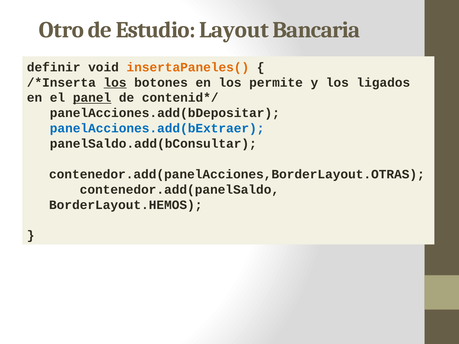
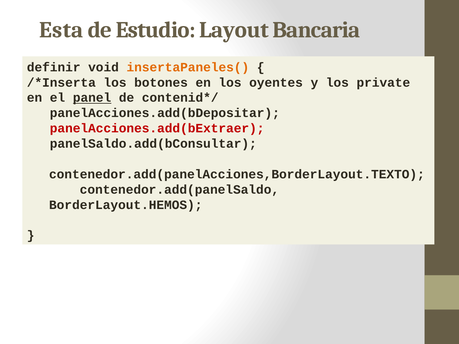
Otro: Otro -> Esta
los at (115, 83) underline: present -> none
permite: permite -> oyentes
ligados: ligados -> private
panelAcciones.add(bExtraer colour: blue -> red
contenedor.add(panelAcciones,BorderLayout.OTRAS: contenedor.add(panelAcciones,BorderLayout.OTRAS -> contenedor.add(panelAcciones,BorderLayout.TEXTO
